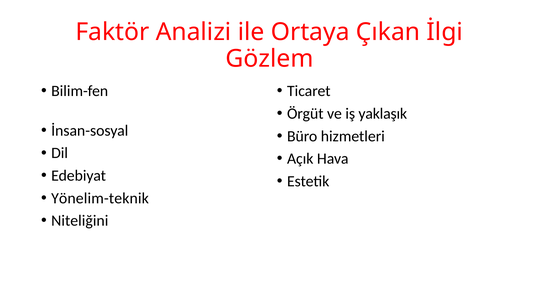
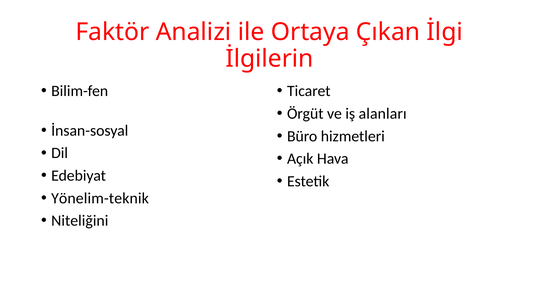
Gözlem: Gözlem -> İlgilerin
yaklaşık: yaklaşık -> alanları
